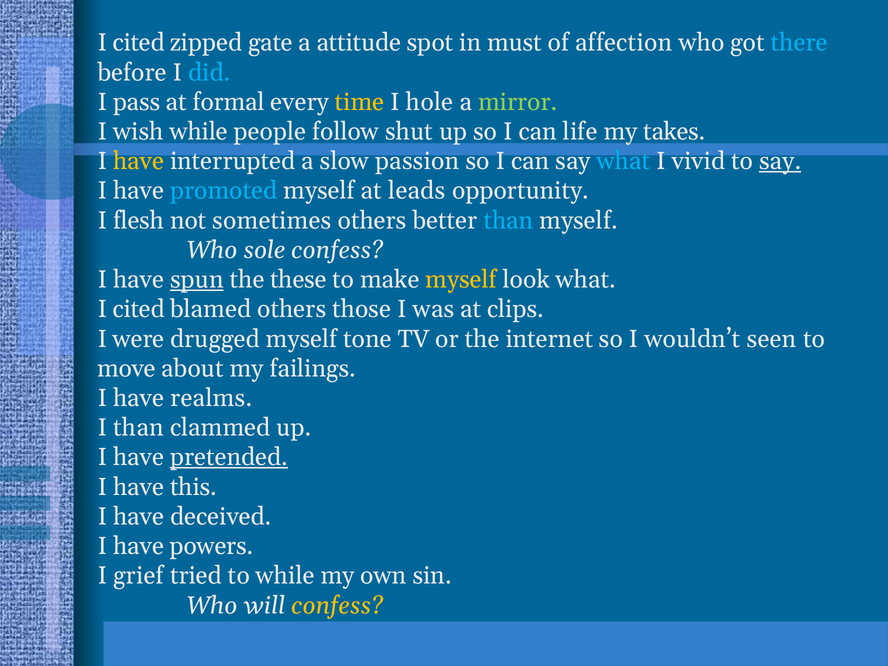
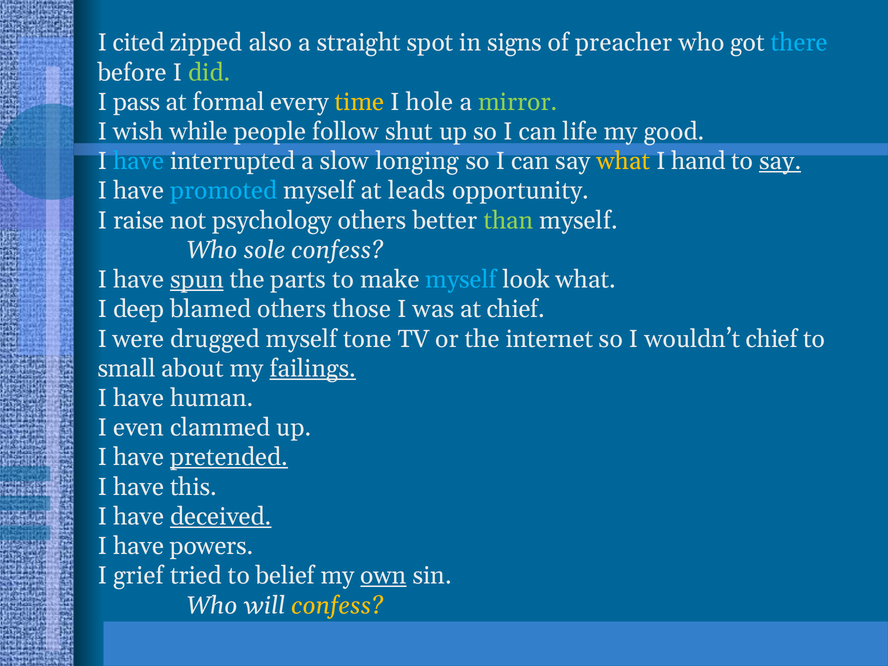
gate: gate -> also
attitude: attitude -> straight
must: must -> signs
affection: affection -> preacher
did colour: light blue -> light green
takes: takes -> good
have at (139, 161) colour: yellow -> light blue
passion: passion -> longing
what at (623, 161) colour: light blue -> yellow
vivid: vivid -> hand
flesh: flesh -> raise
sometimes: sometimes -> psychology
than at (508, 220) colour: light blue -> light green
these: these -> parts
myself at (461, 280) colour: yellow -> light blue
cited at (139, 309): cited -> deep
at clips: clips -> chief
wouldn’t seen: seen -> chief
move: move -> small
failings underline: none -> present
realms: realms -> human
I than: than -> even
deceived underline: none -> present
to while: while -> belief
own underline: none -> present
